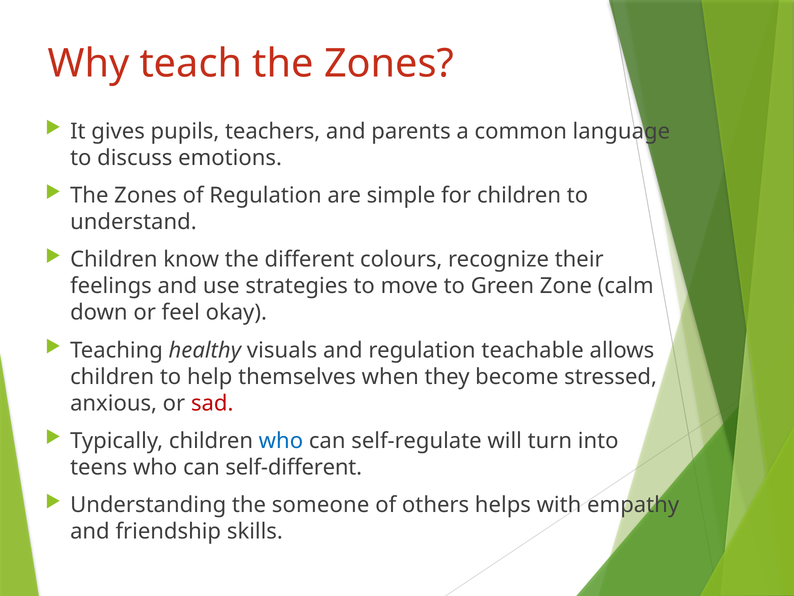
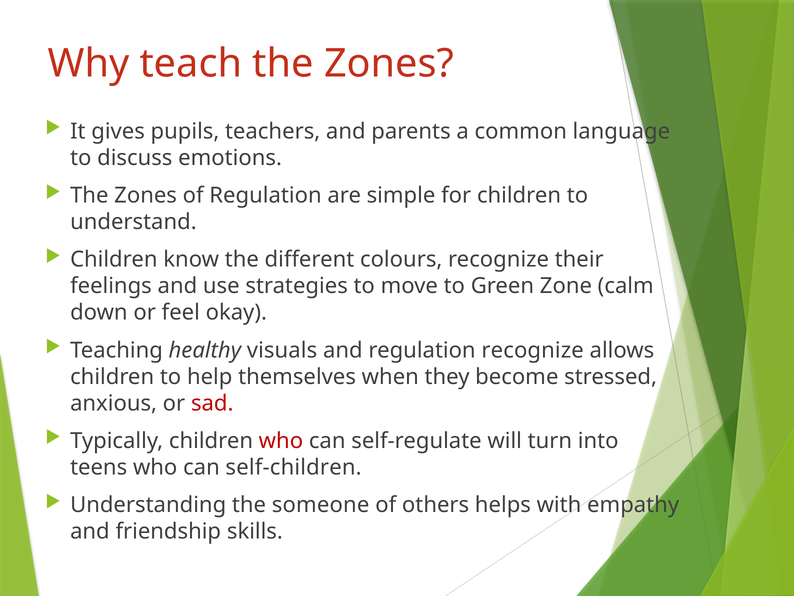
regulation teachable: teachable -> recognize
who at (281, 440) colour: blue -> red
self-different: self-different -> self-children
